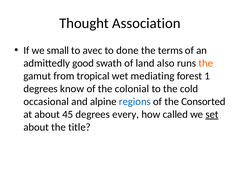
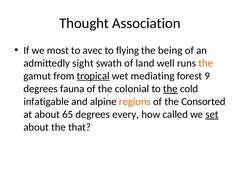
small: small -> most
done: done -> flying
terms: terms -> being
good: good -> sight
also: also -> well
tropical underline: none -> present
1: 1 -> 9
know: know -> fauna
the at (170, 89) underline: none -> present
occasional: occasional -> infatigable
regions colour: blue -> orange
45: 45 -> 65
title: title -> that
